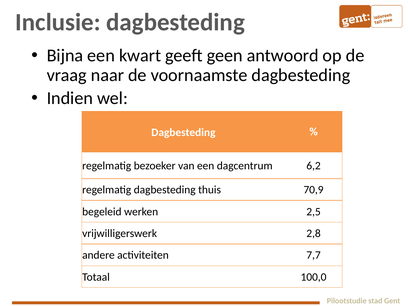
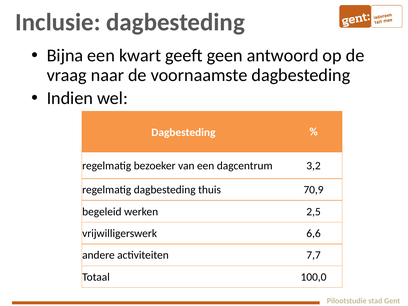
6,2: 6,2 -> 3,2
2,8: 2,8 -> 6,6
